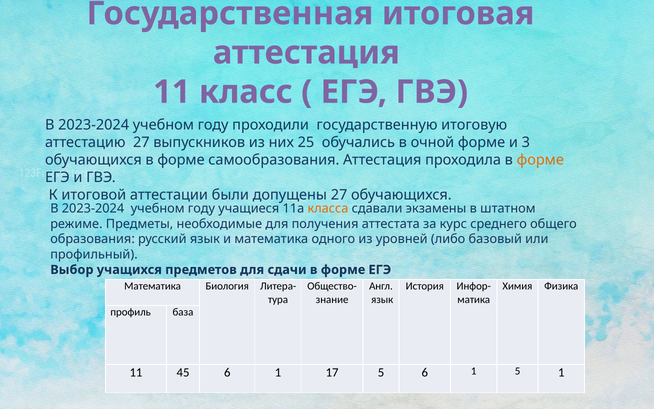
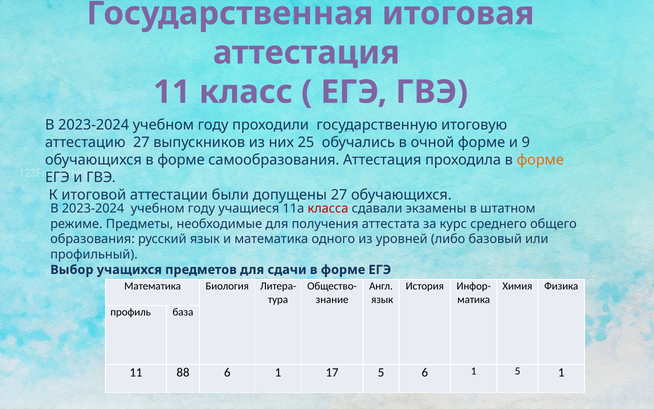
3: 3 -> 9
класса colour: orange -> red
45: 45 -> 88
